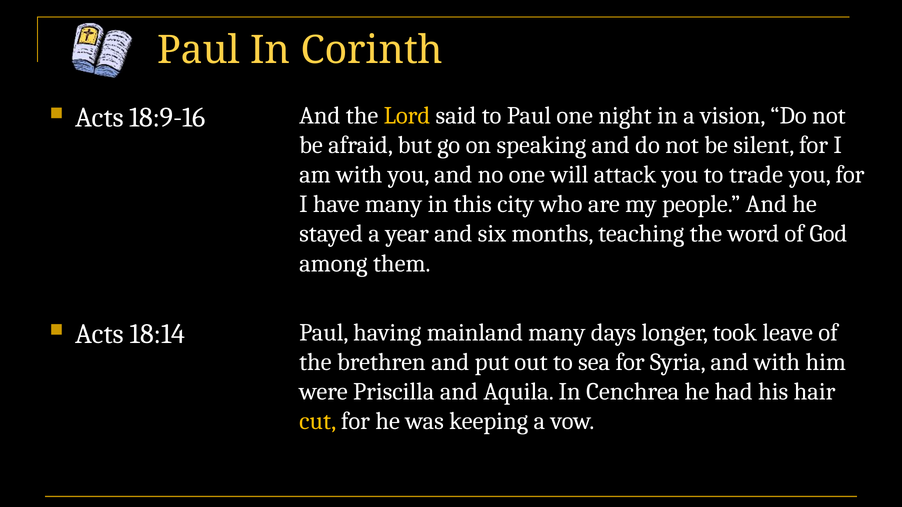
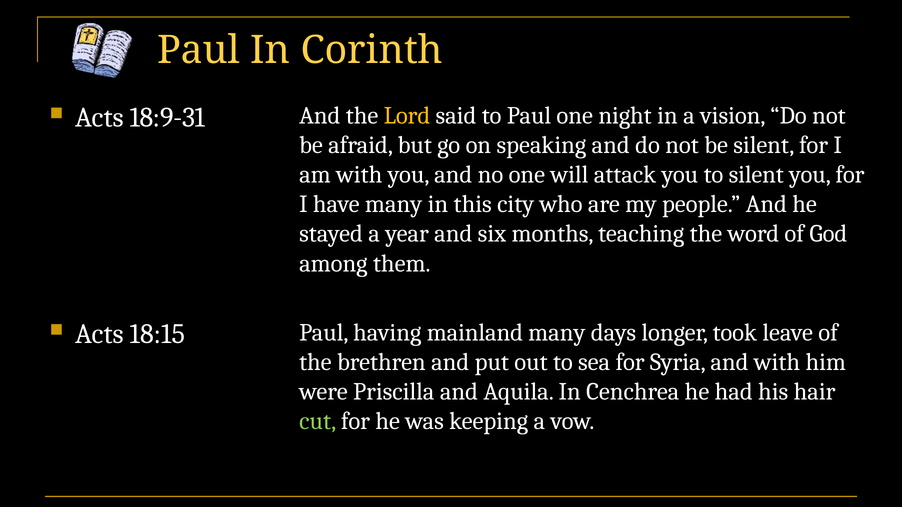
18:9-16: 18:9-16 -> 18:9-31
to trade: trade -> silent
18:14: 18:14 -> 18:15
cut colour: yellow -> light green
